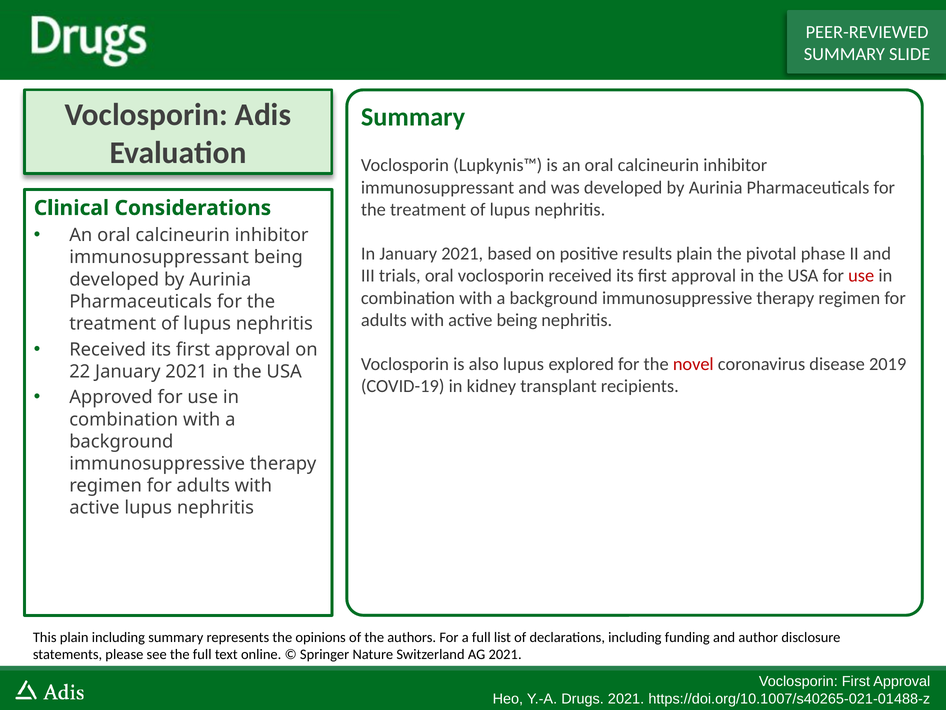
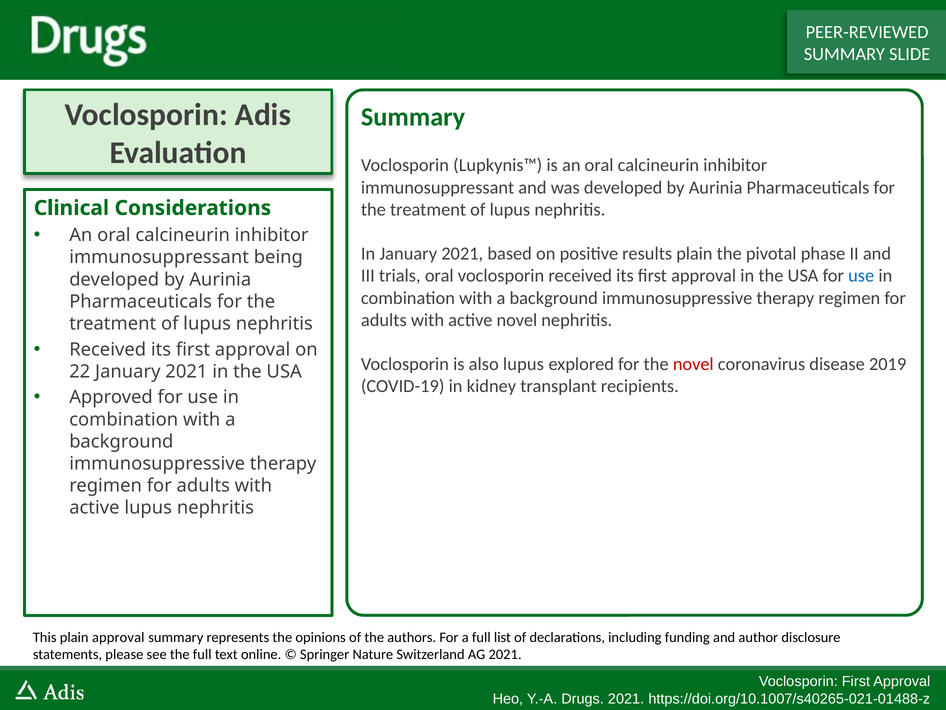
use at (861, 276) colour: red -> blue
active being: being -> novel
plain including: including -> approval
